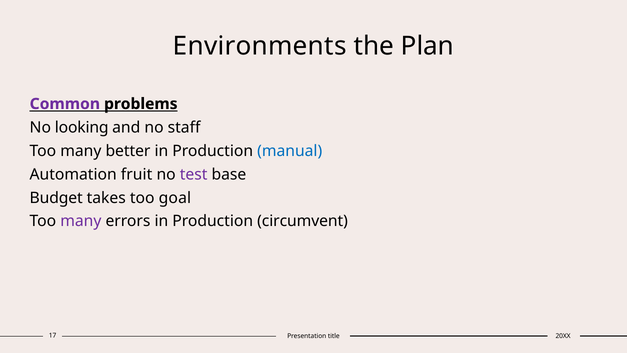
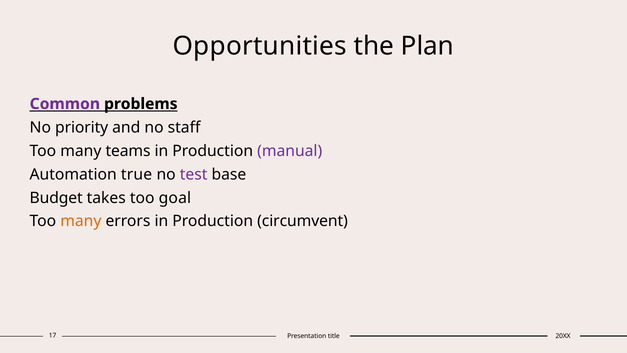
Environments: Environments -> Opportunities
looking: looking -> priority
better: better -> teams
manual colour: blue -> purple
fruit: fruit -> true
many at (81, 221) colour: purple -> orange
